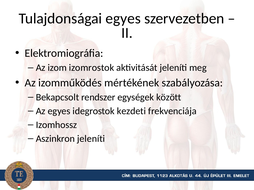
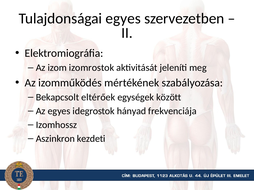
rendszer: rendszer -> eltérőek
kezdeti: kezdeti -> hányad
Aszinkron jeleníti: jeleníti -> kezdeti
